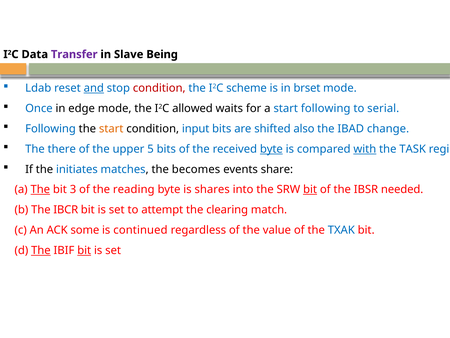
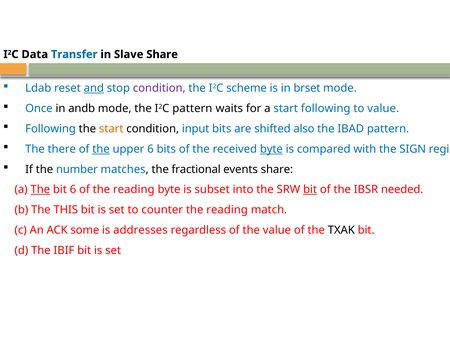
Transfer colour: purple -> blue
Slave Being: Being -> Share
condition at (159, 88) colour: red -> purple
edge: edge -> andb
I2C allowed: allowed -> pattern
to serial: serial -> value
IBAD change: change -> pattern
the at (101, 149) underline: none -> present
upper 5: 5 -> 6
with underline: present -> none
TASK: TASK -> SIGN
initiates: initiates -> number
becomes: becomes -> fractional
bit 3: 3 -> 6
shares: shares -> subset
IBCR: IBCR -> THIS
attempt: attempt -> counter
clearing at (227, 210): clearing -> reading
continued: continued -> addresses
TXAK colour: blue -> black
The at (41, 250) underline: present -> none
bit at (84, 250) underline: present -> none
